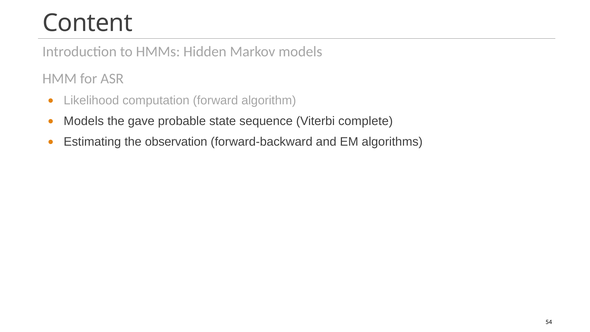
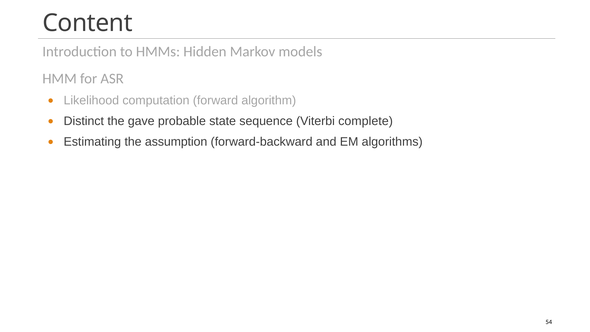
Models at (84, 121): Models -> Distinct
observation: observation -> assumption
